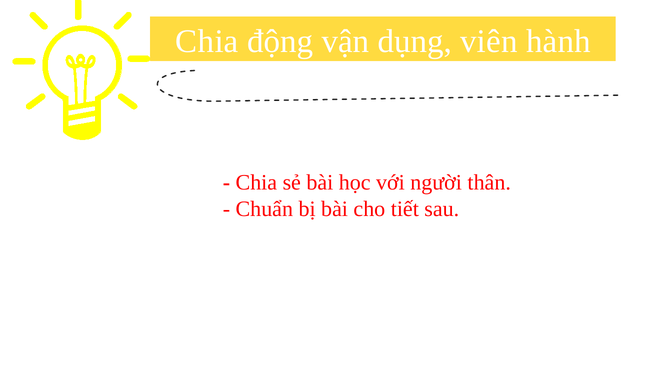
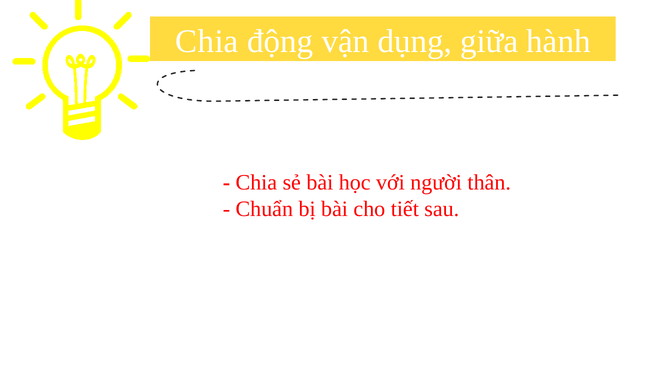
viên: viên -> giữa
